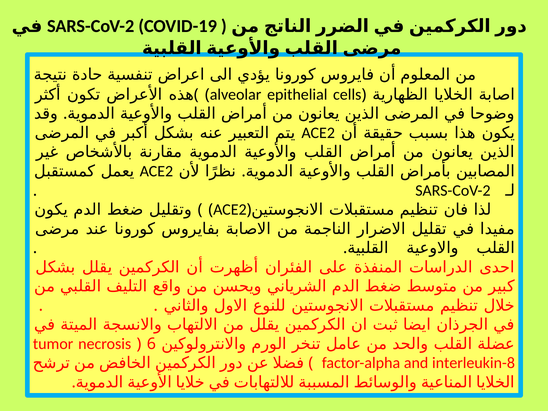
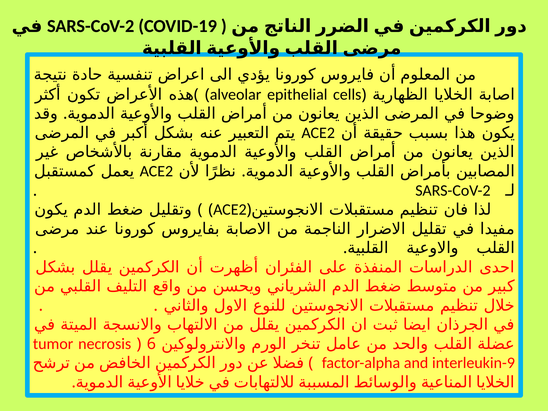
interleukin-8: interleukin-8 -> interleukin-9
